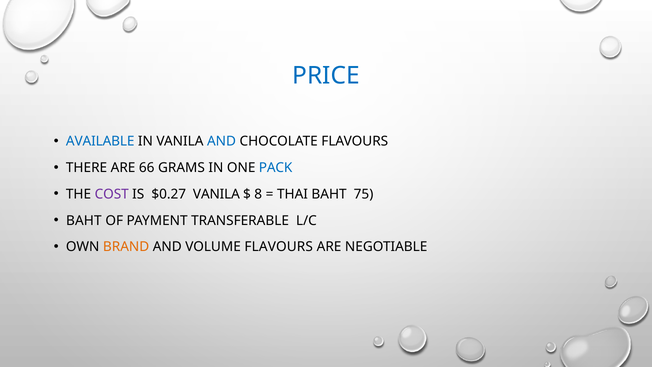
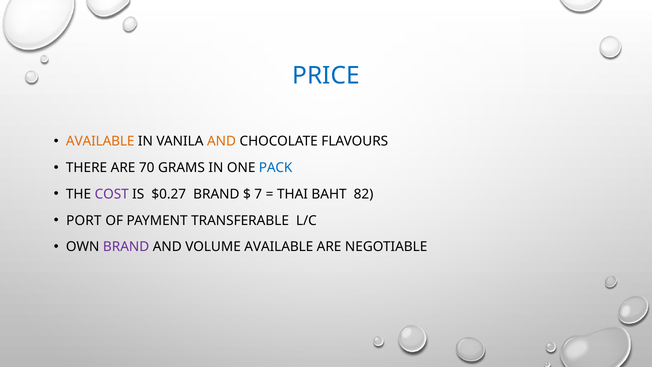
AVAILABLE at (100, 141) colour: blue -> orange
AND at (221, 141) colour: blue -> orange
66: 66 -> 70
$0.27 VANILA: VANILA -> BRAND
8: 8 -> 7
75: 75 -> 82
BAHT at (84, 220): BAHT -> PORT
BRAND at (126, 247) colour: orange -> purple
VOLUME FLAVOURS: FLAVOURS -> AVAILABLE
